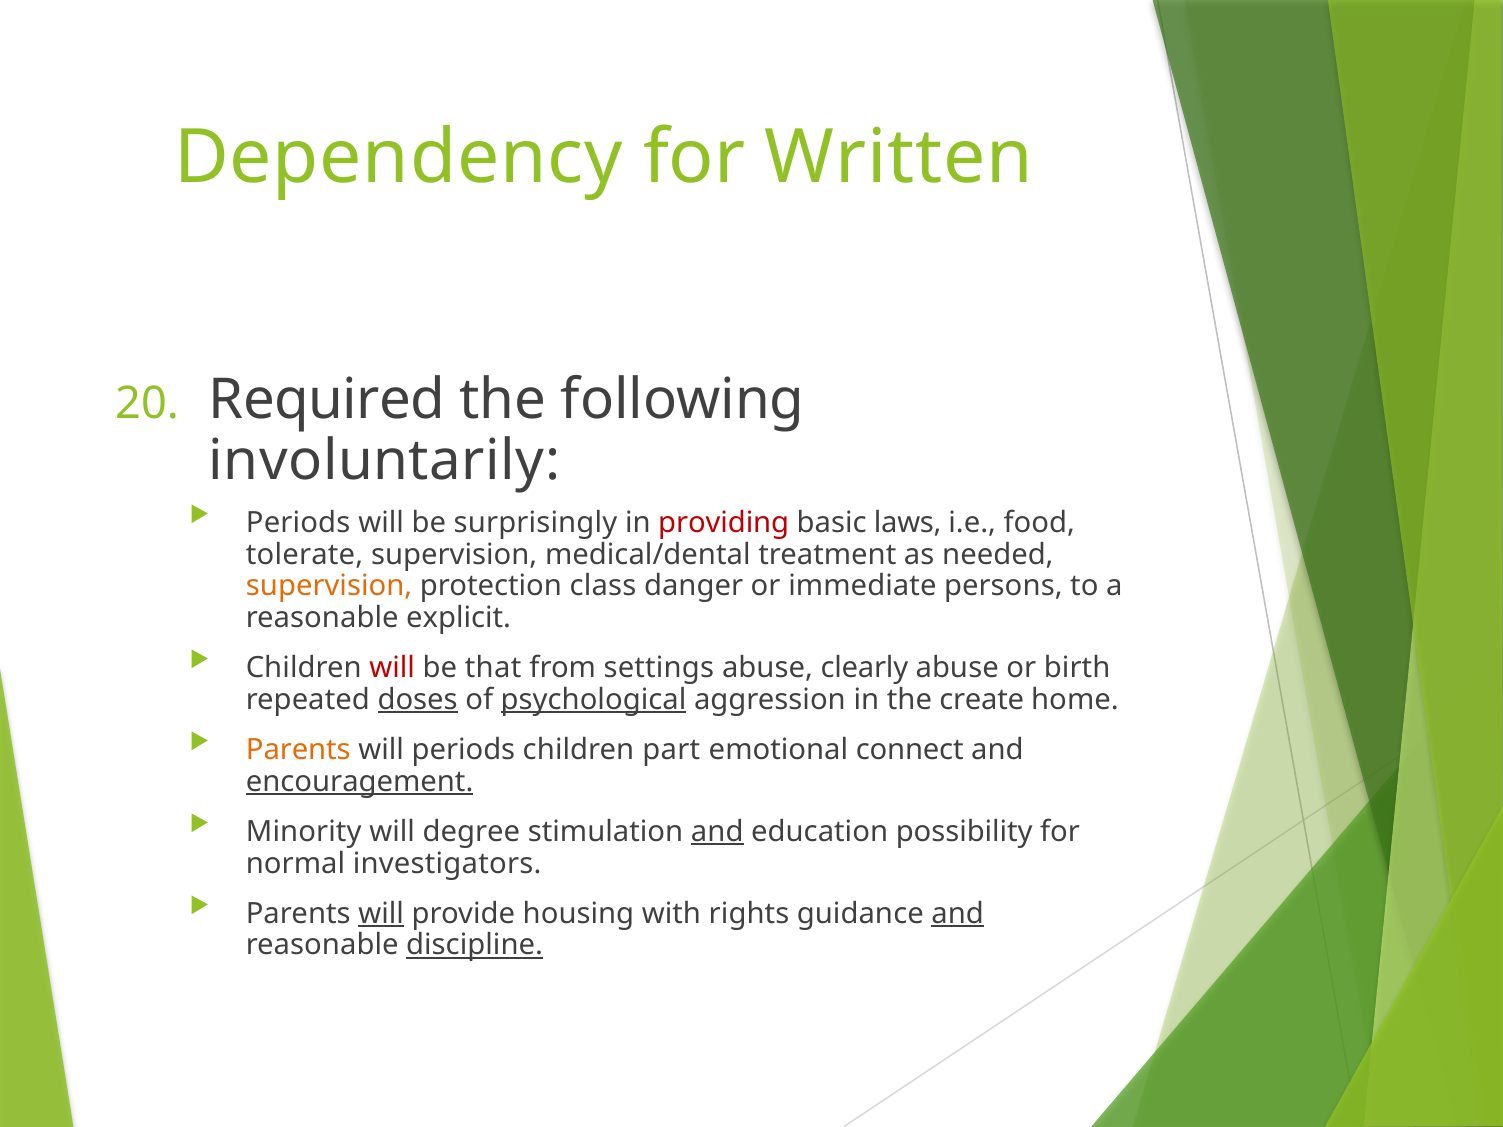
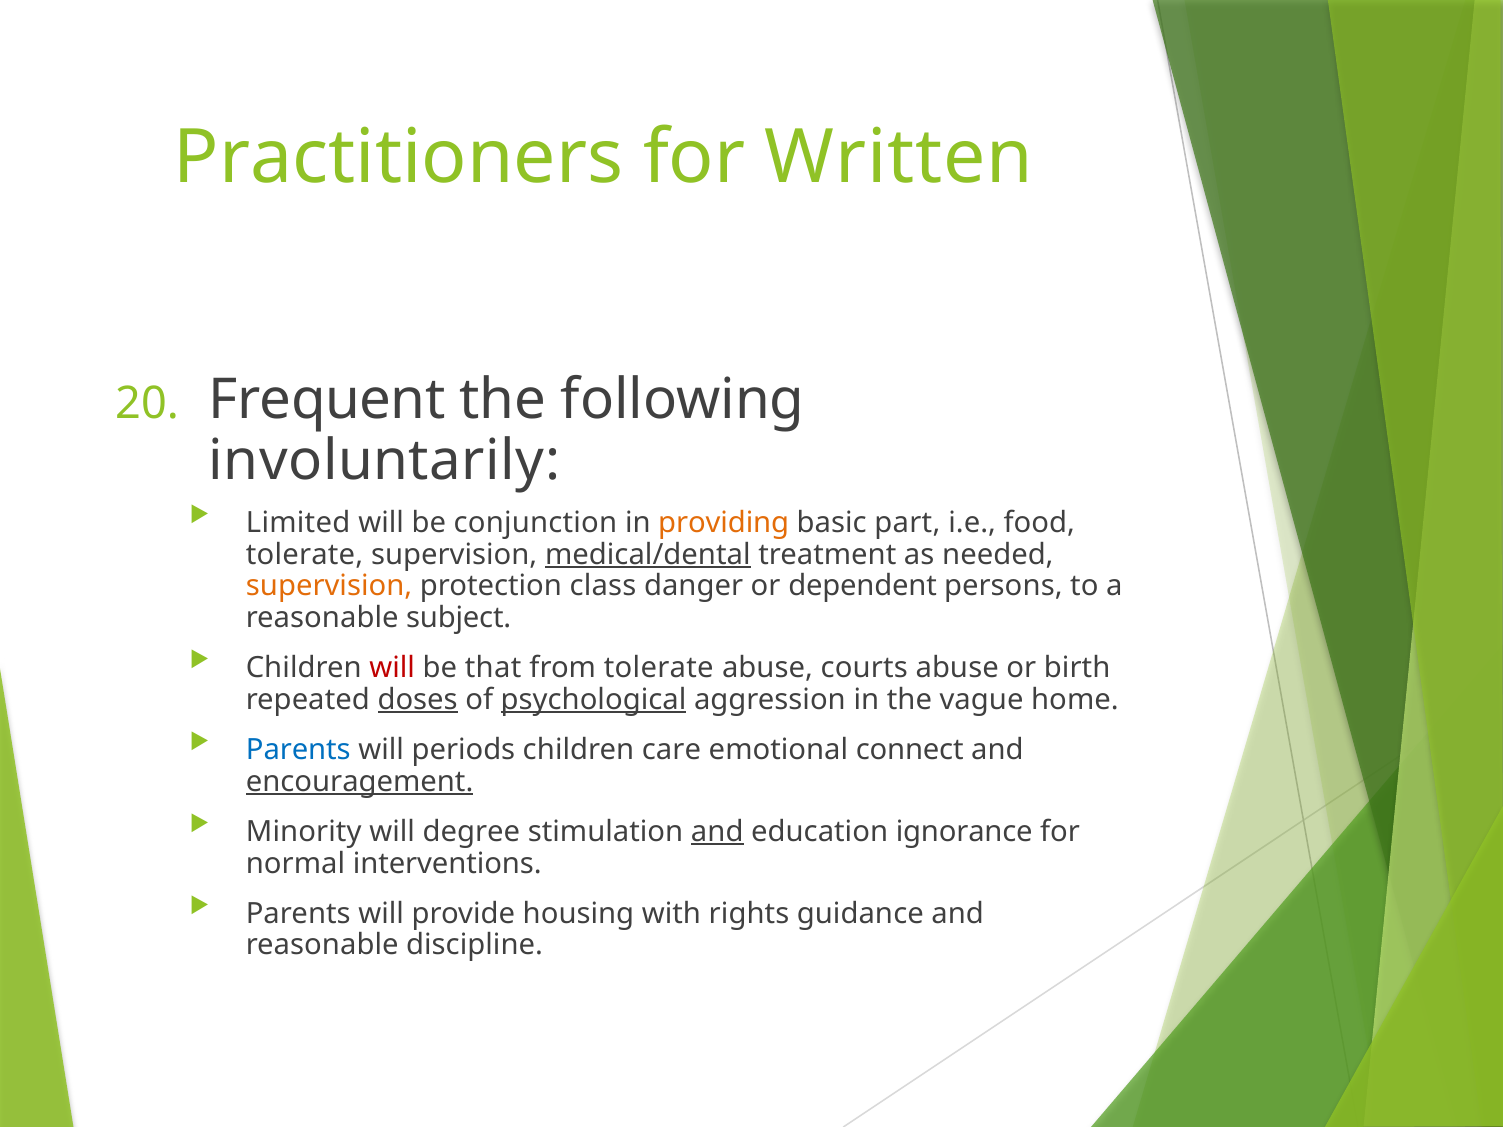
Dependency: Dependency -> Practitioners
Required: Required -> Frequent
Periods at (298, 523): Periods -> Limited
surprisingly: surprisingly -> conjunction
providing colour: red -> orange
laws: laws -> part
medical/dental underline: none -> present
immediate: immediate -> dependent
explicit: explicit -> subject
from settings: settings -> tolerate
clearly: clearly -> courts
create: create -> vague
Parents at (298, 750) colour: orange -> blue
part: part -> care
possibility: possibility -> ignorance
investigators: investigators -> interventions
will at (381, 914) underline: present -> none
and at (958, 914) underline: present -> none
discipline underline: present -> none
